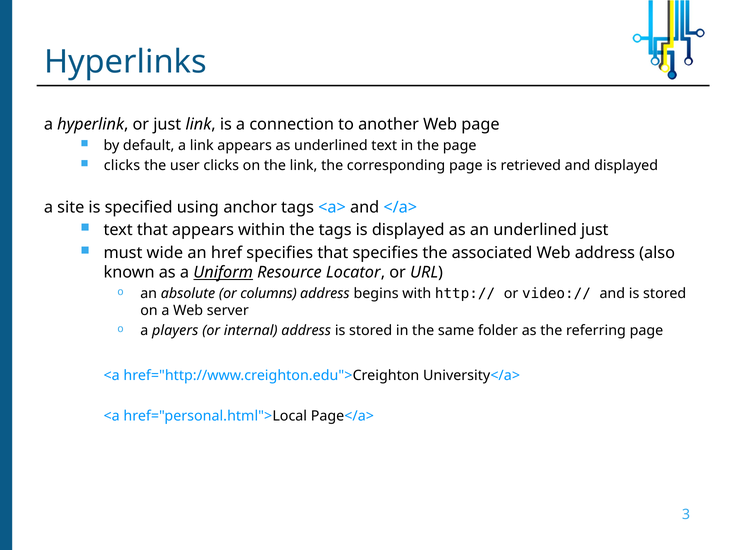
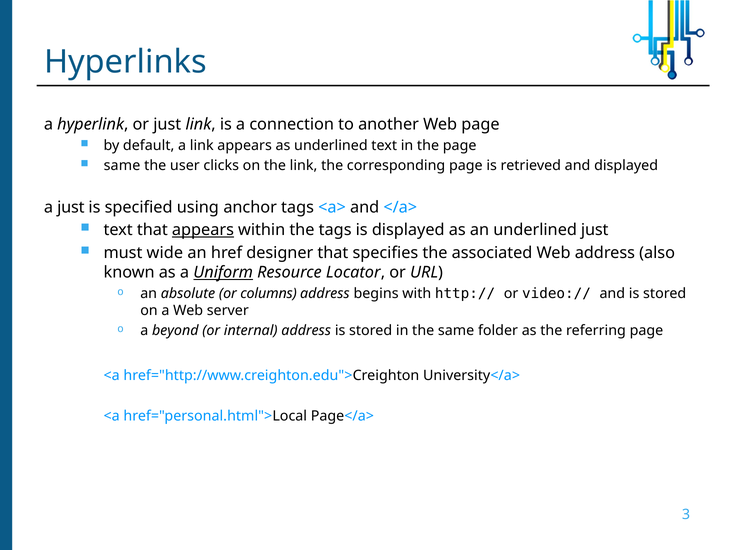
clicks at (122, 166): clicks -> same
a site: site -> just
appears at (203, 230) underline: none -> present
href specifies: specifies -> designer
players: players -> beyond
